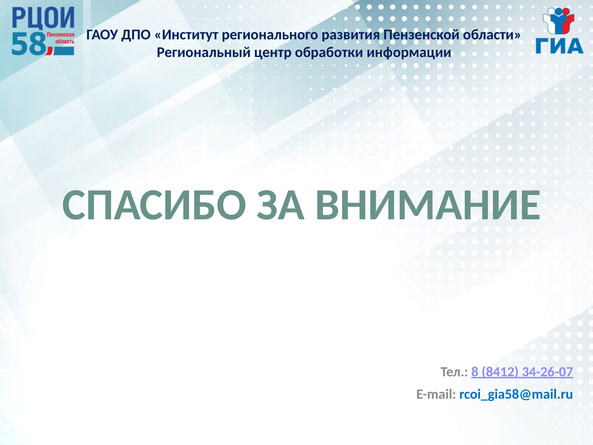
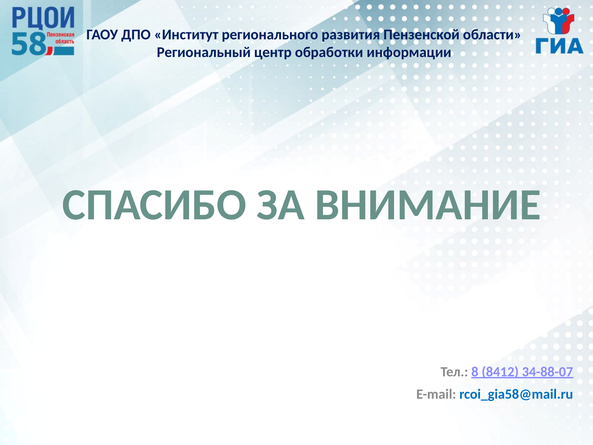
34-26-07: 34-26-07 -> 34-88-07
